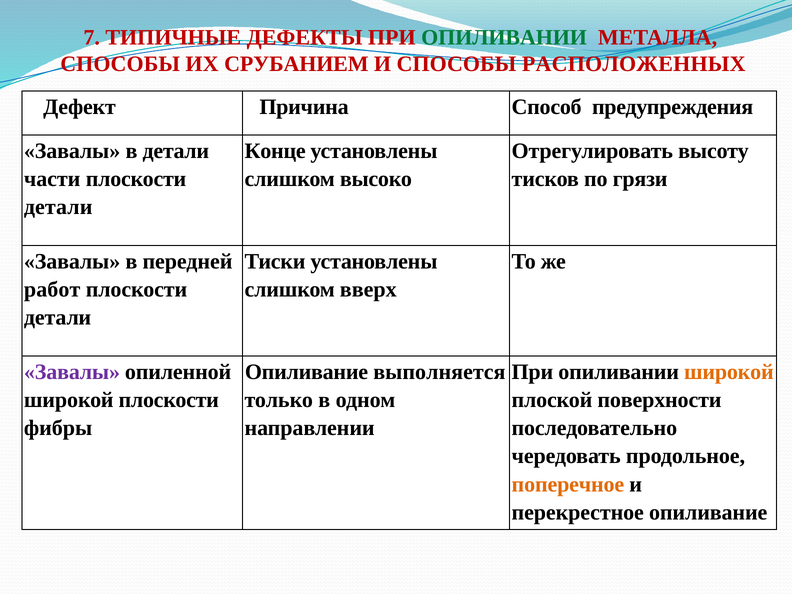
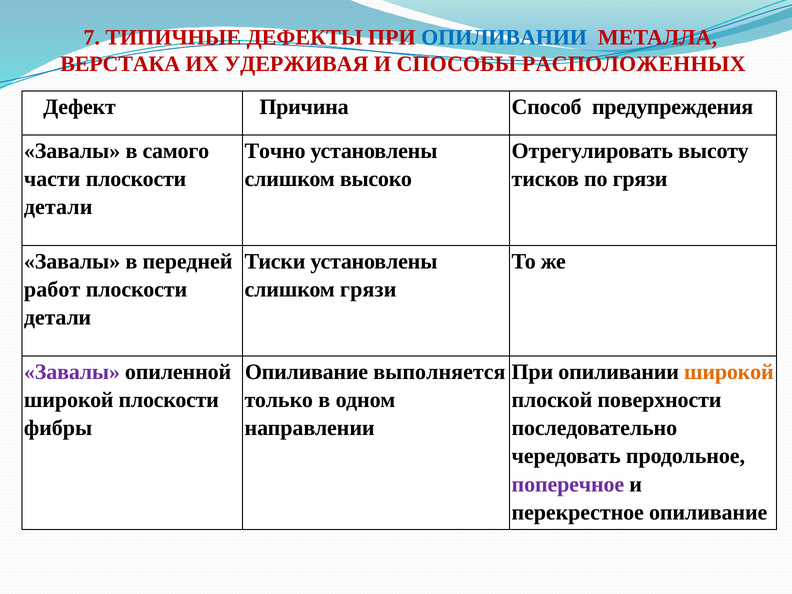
ОПИЛИВАНИИ at (504, 37) colour: green -> blue
СПОСОБЫ at (120, 64): СПОСОБЫ -> ВЕРСТАКА
СРУБАНИЕМ: СРУБАНИЕМ -> УДЕРЖИВАЯ
в детали: детали -> самого
Конце: Конце -> Точно
слишком вверх: вверх -> грязи
поперечное colour: orange -> purple
